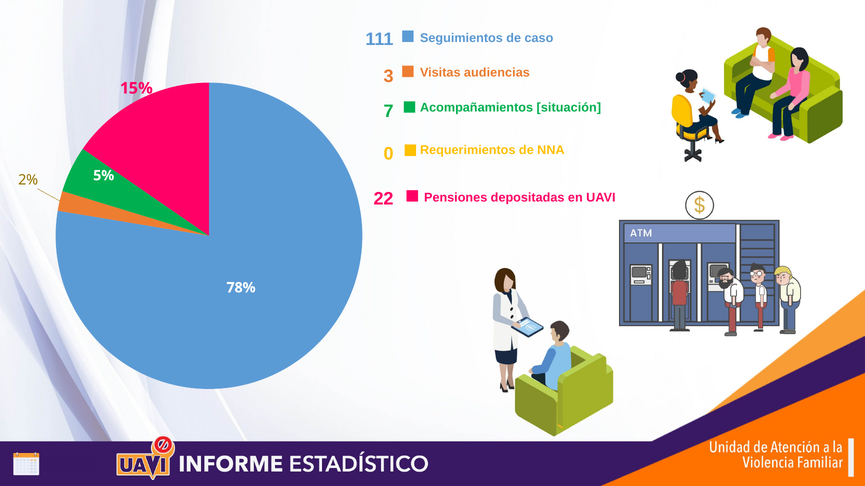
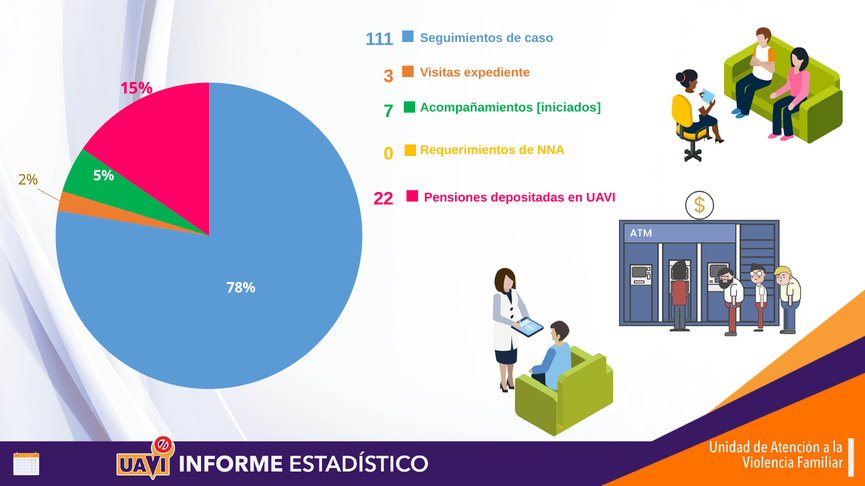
audiencias: audiencias -> expediente
situación: situación -> iniciados
